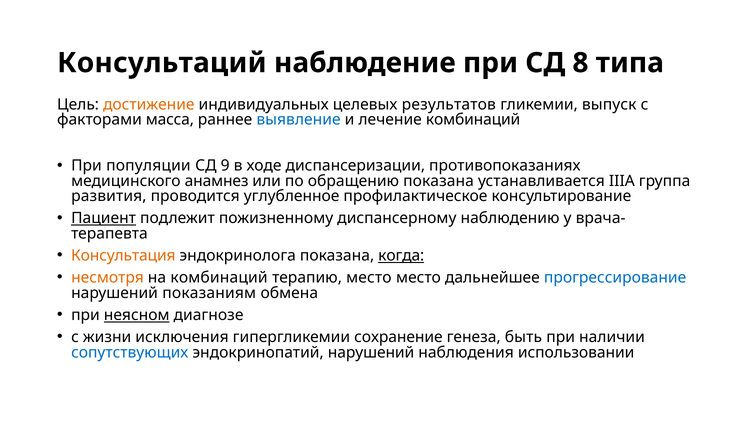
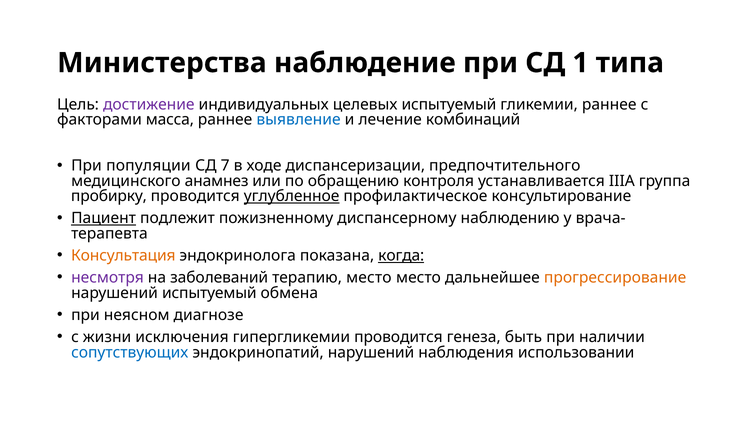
Консультаций: Консультаций -> Министерства
8: 8 -> 1
достижение colour: orange -> purple
целевых результатов: результатов -> испытуемый
гликемии выпуск: выпуск -> раннее
9: 9 -> 7
противопоказаниях: противопоказаниях -> предпочтительного
обращению показана: показана -> контроля
развития: развития -> пробирку
углубленное underline: none -> present
несмотря colour: orange -> purple
на комбинаций: комбинаций -> заболеваний
прогрессирование colour: blue -> orange
нарушений показаниям: показаниям -> испытуемый
неясном underline: present -> none
гипергликемии сохранение: сохранение -> проводится
